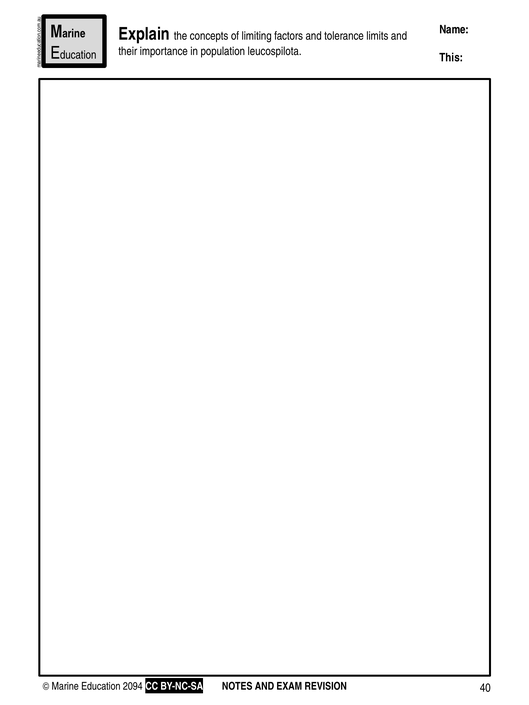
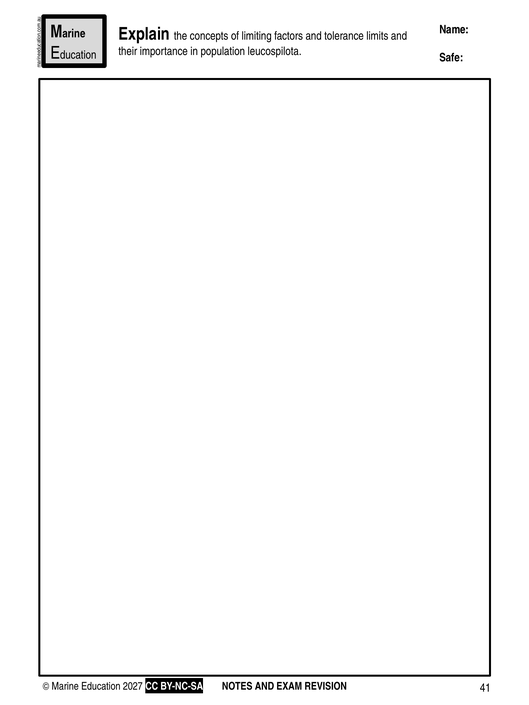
This: This -> Safe
2094: 2094 -> 2027
40: 40 -> 41
